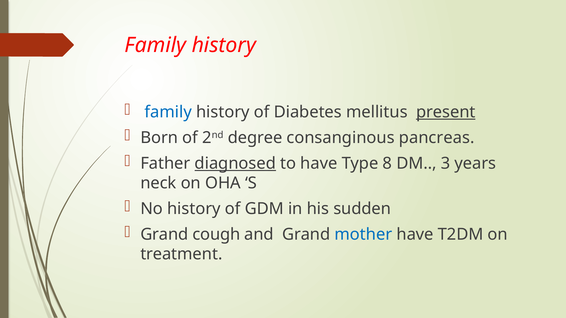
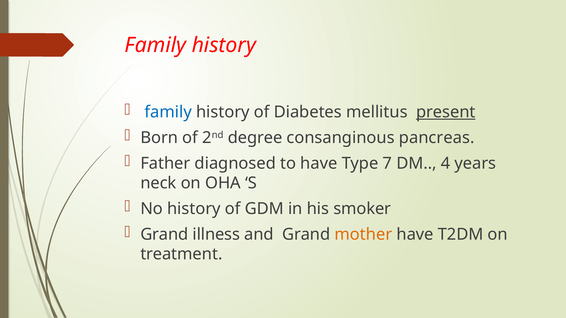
diagnosed underline: present -> none
8: 8 -> 7
3: 3 -> 4
sudden: sudden -> smoker
cough: cough -> illness
mother colour: blue -> orange
